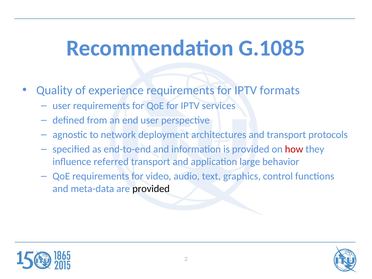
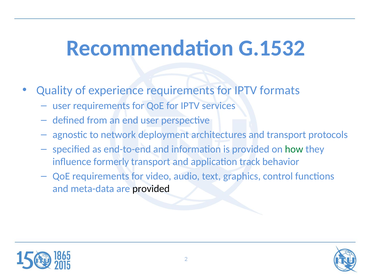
G.1085: G.1085 -> G.1532
how colour: red -> green
referred: referred -> formerly
large: large -> track
